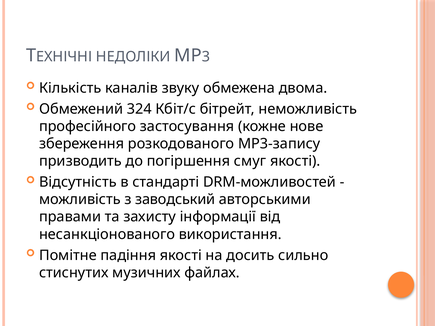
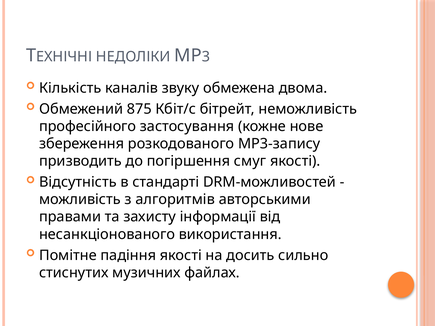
324: 324 -> 875
заводський: заводський -> алгоритмів
